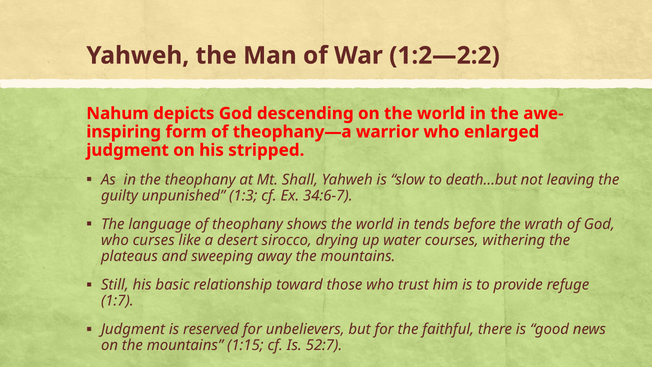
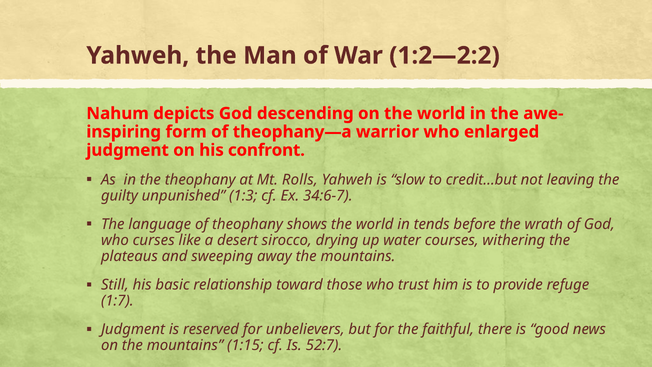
stripped: stripped -> confront
Shall: Shall -> Rolls
death…but: death…but -> credit…but
